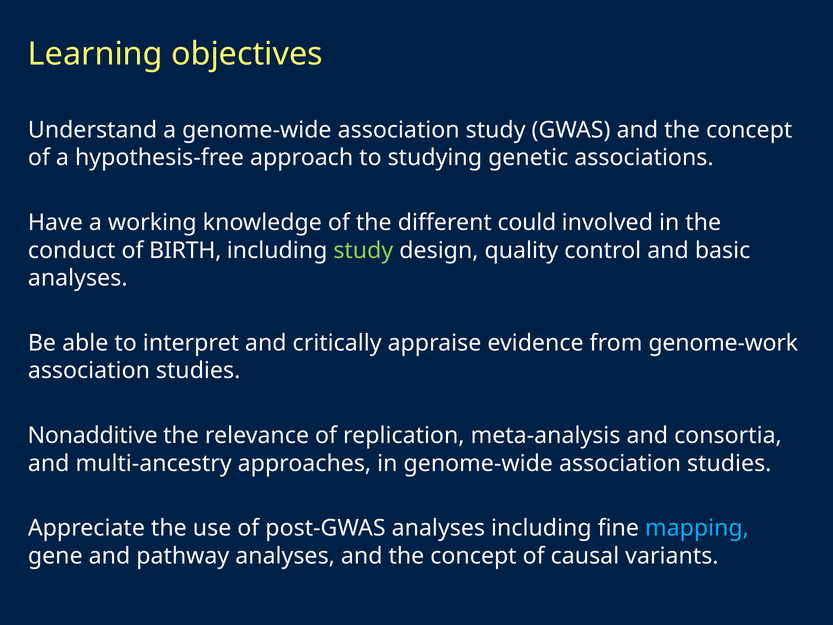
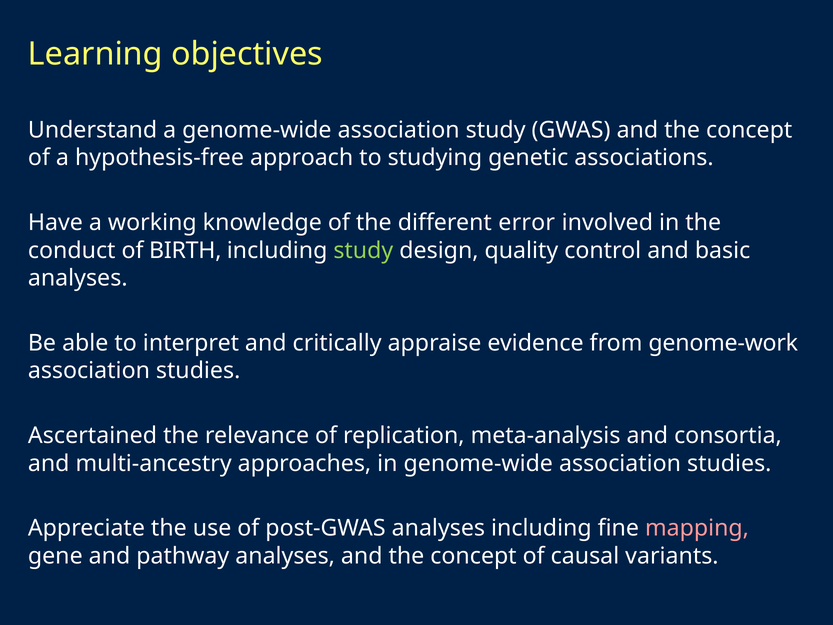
could: could -> error
Nonadditive: Nonadditive -> Ascertained
mapping colour: light blue -> pink
